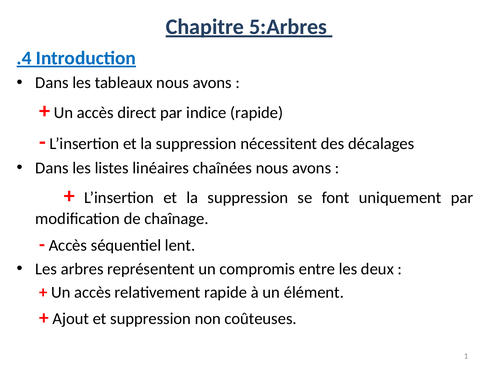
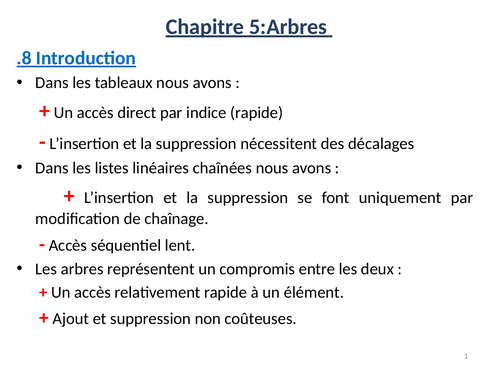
.4: .4 -> .8
